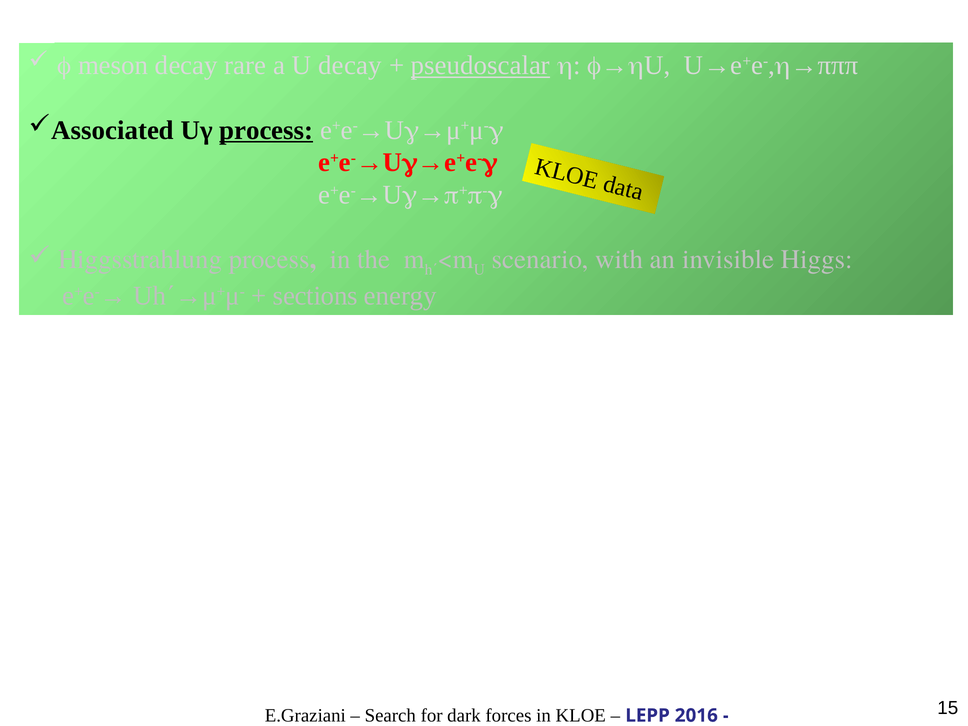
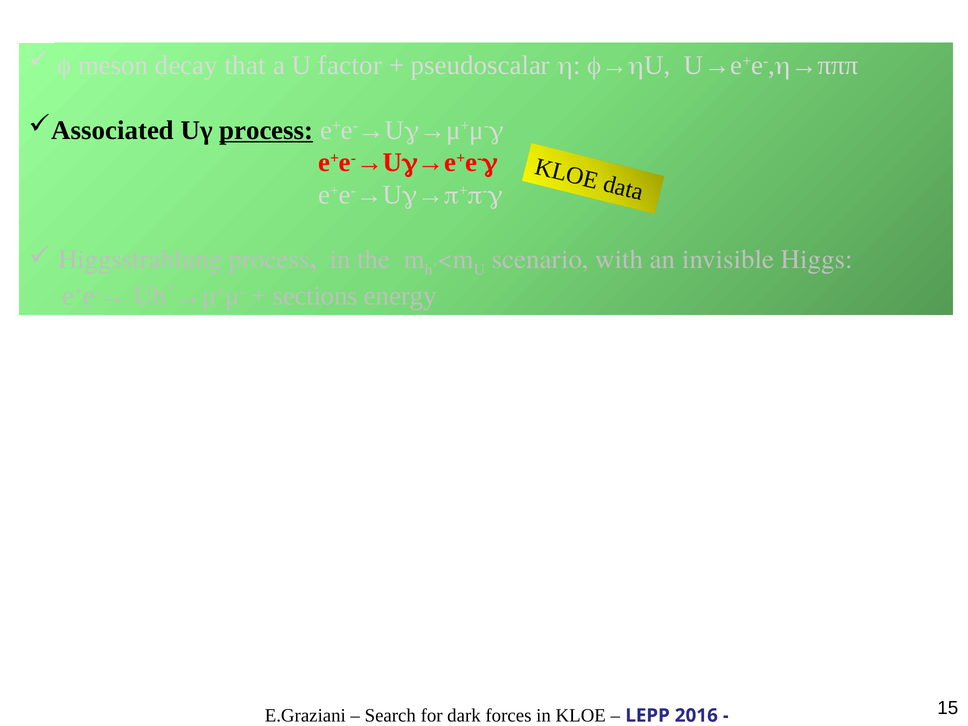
rare: rare -> that
U decay: decay -> factor
pseudoscalar underline: present -> none
